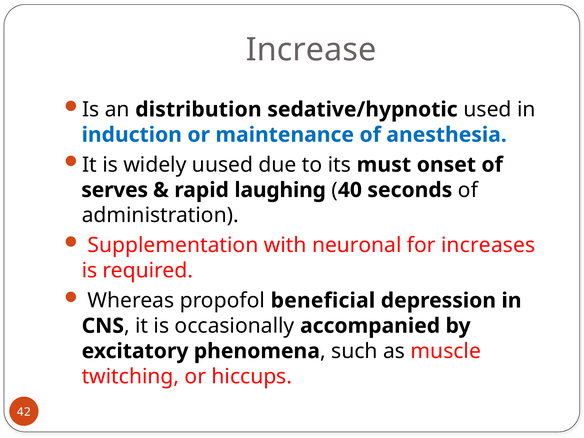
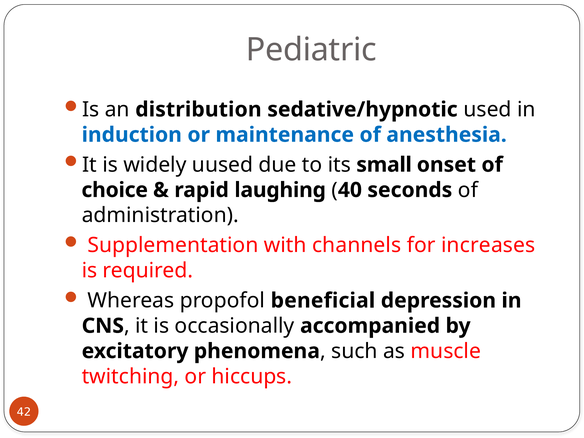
Increase: Increase -> Pediatric
must: must -> small
serves: serves -> choice
neuronal: neuronal -> channels
